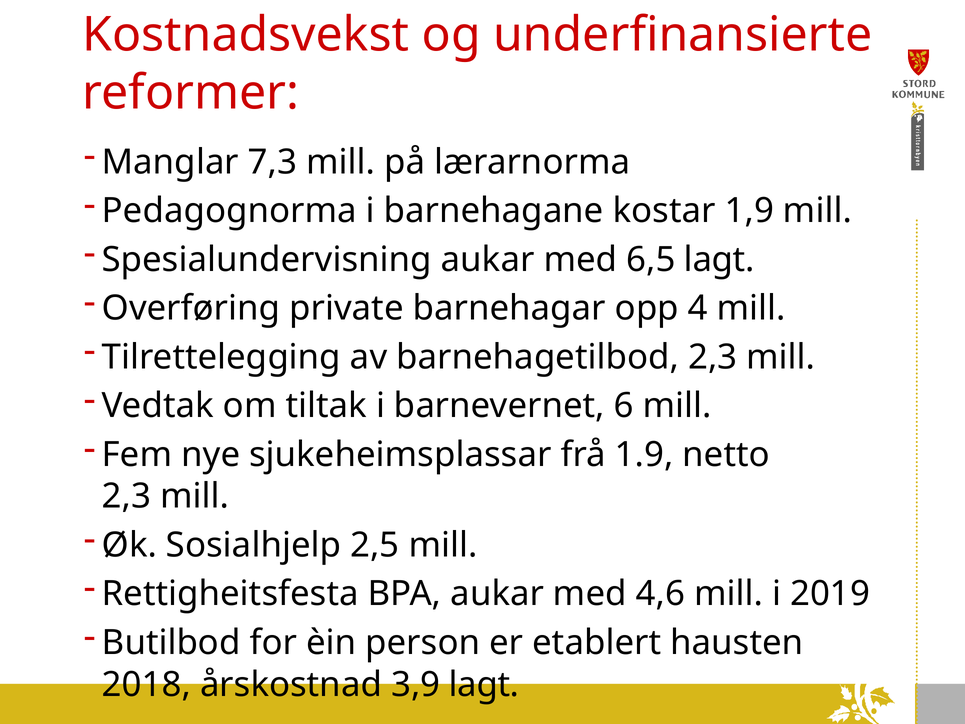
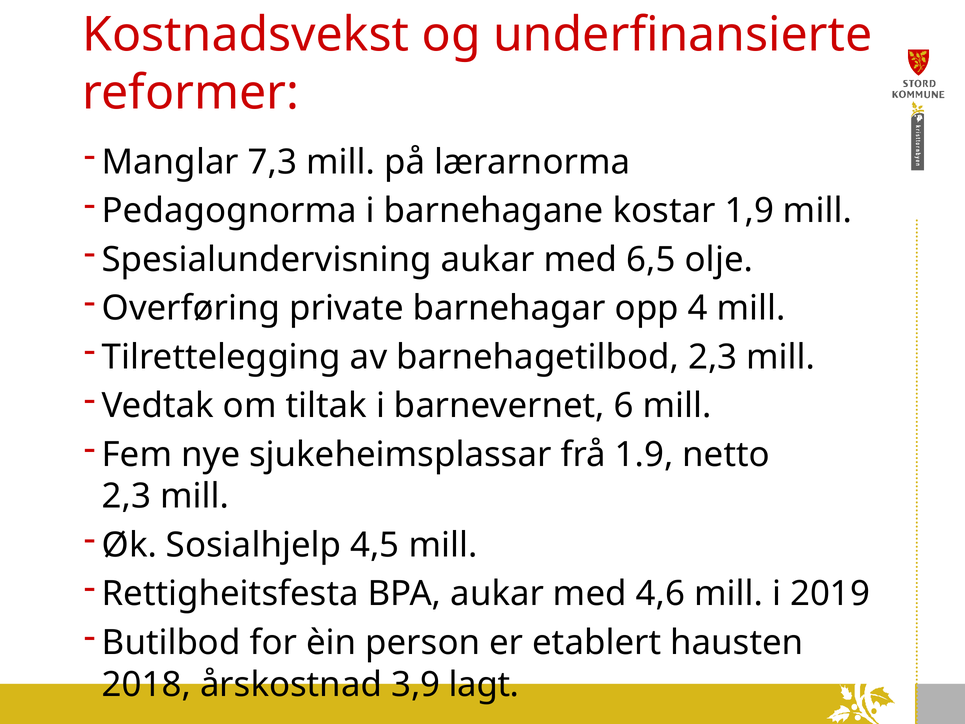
6,5 lagt: lagt -> olje
2,5: 2,5 -> 4,5
